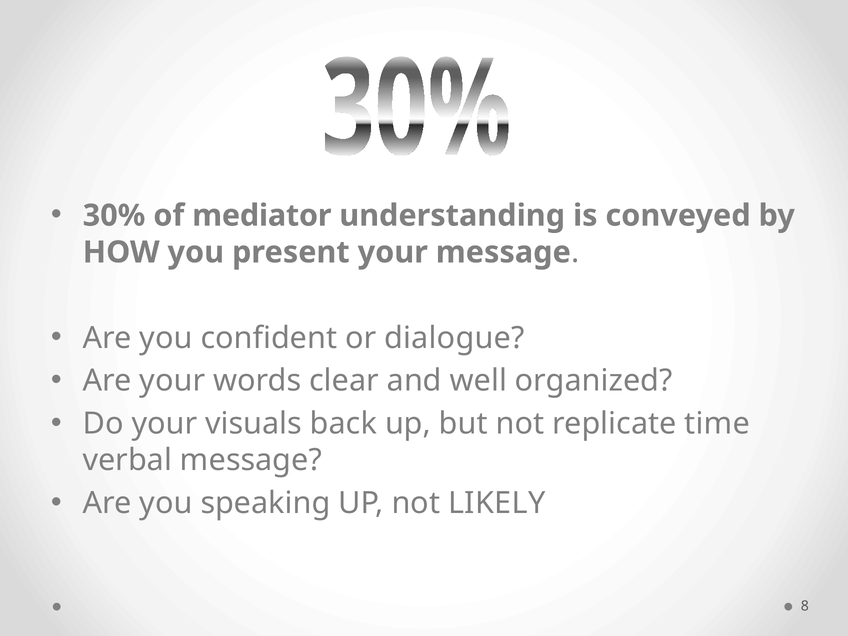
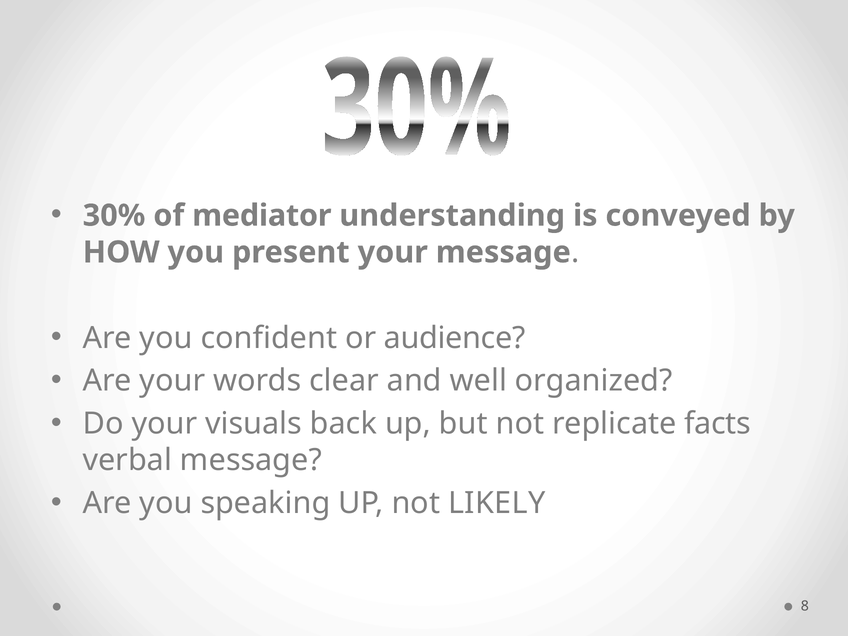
dialogue: dialogue -> audience
time: time -> facts
